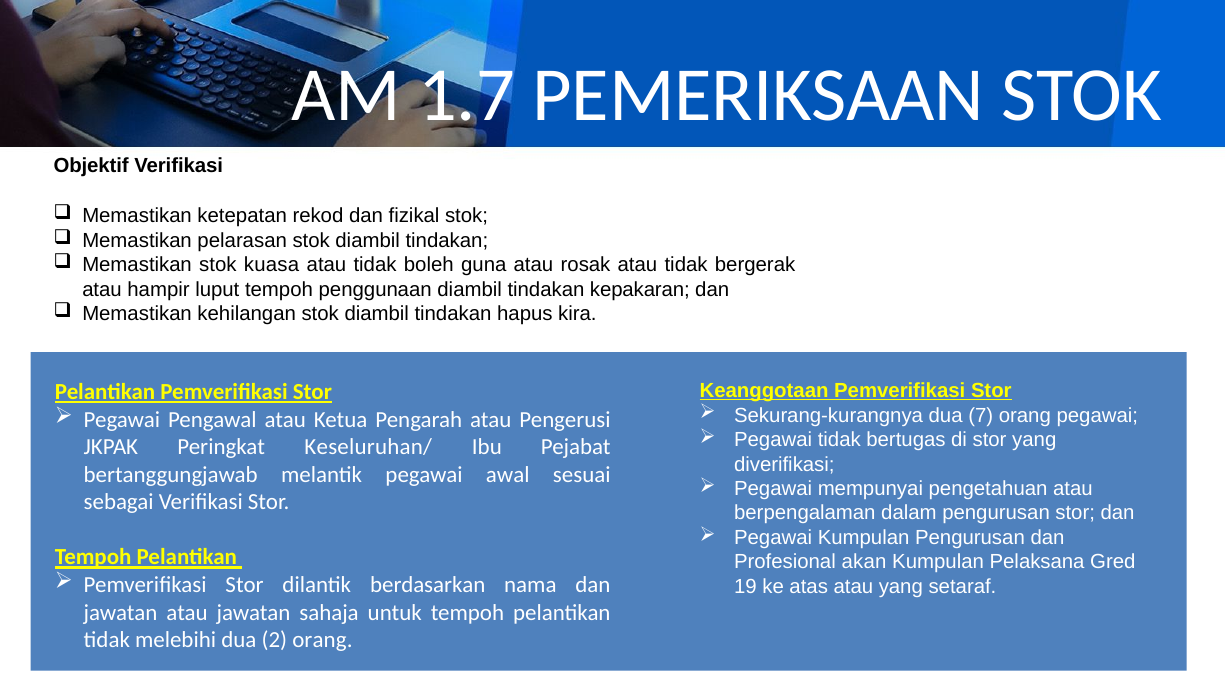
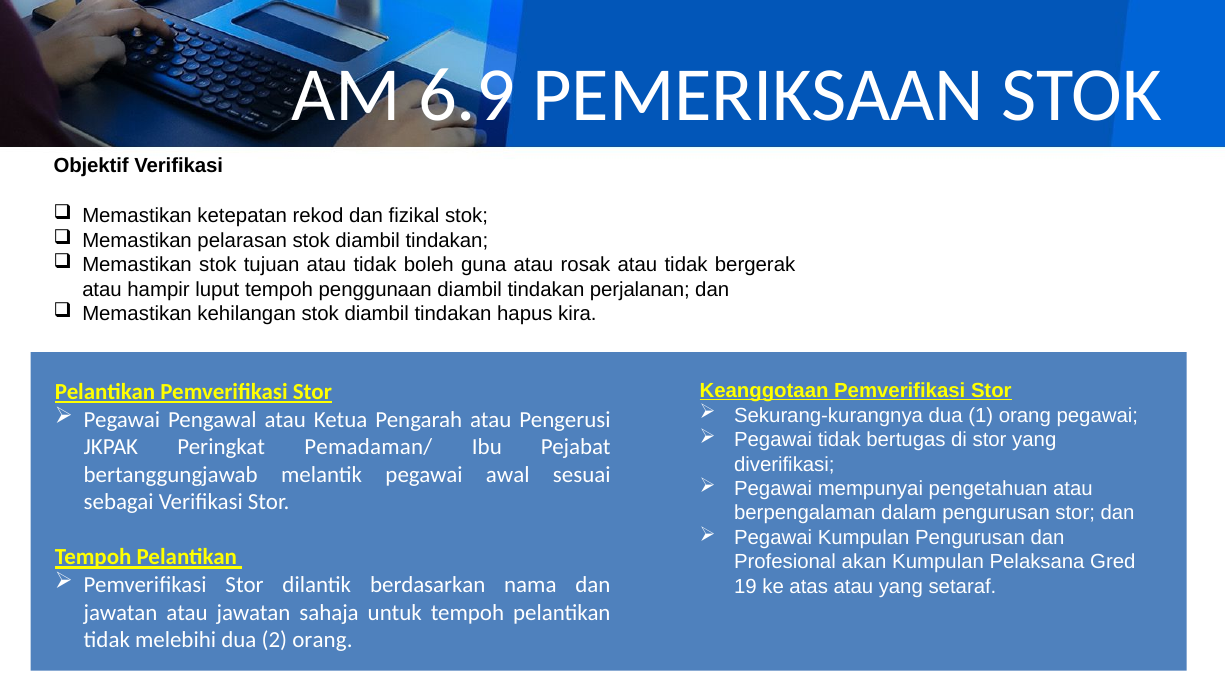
1.7: 1.7 -> 6.9
kuasa: kuasa -> tujuan
kepakaran: kepakaran -> perjalanan
7: 7 -> 1
Keseluruhan/: Keseluruhan/ -> Pemadaman/
